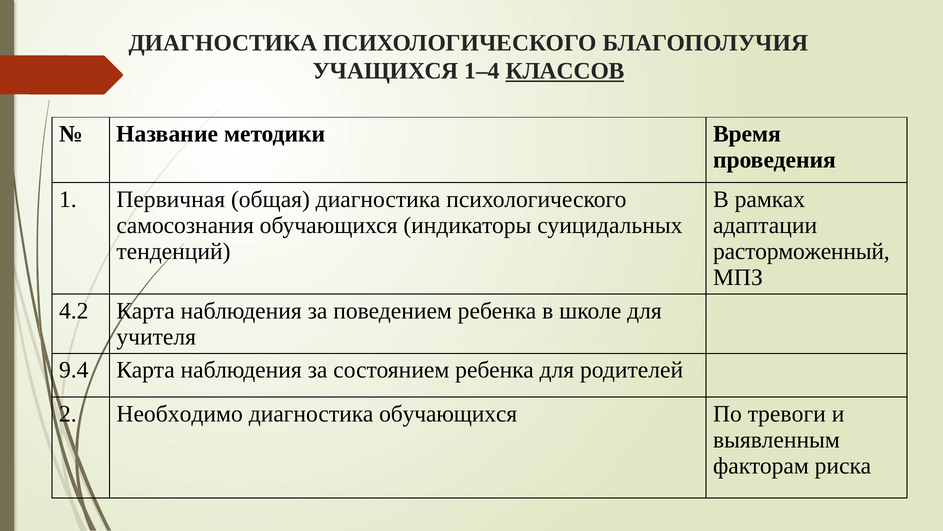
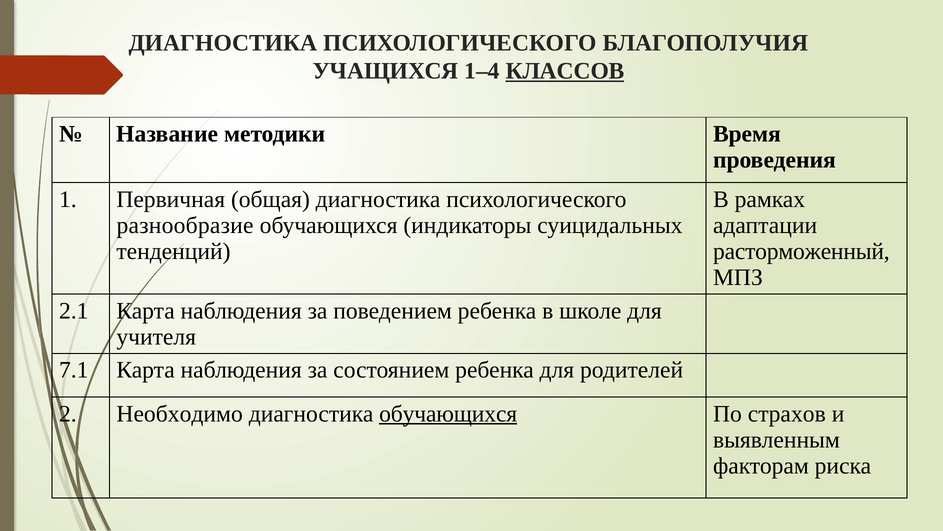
самосознания: самосознания -> разнообразие
4.2: 4.2 -> 2.1
9.4: 9.4 -> 7.1
обучающихся at (448, 413) underline: none -> present
тревоги: тревоги -> страхов
